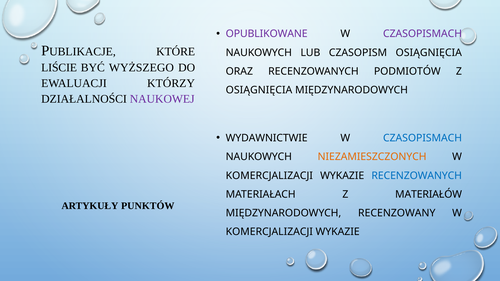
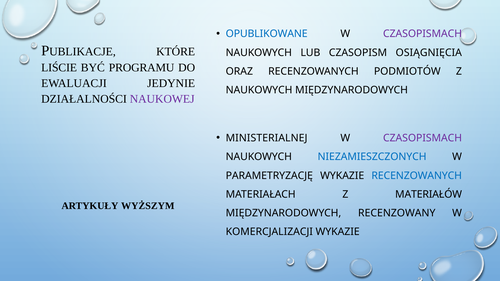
OPUBLIKOWANE colour: purple -> blue
WYŻSZEGO: WYŻSZEGO -> PROGRAMU
KTÓRZY: KTÓRZY -> JEDYNIE
OSIĄGNIĘCIA at (259, 90): OSIĄGNIĘCIA -> NAUKOWYCH
WYDAWNICTWIE: WYDAWNICTWIE -> MINISTERIALNEJ
CZASOPISMACH at (423, 138) colour: blue -> purple
NIEZAMIESZCZONYCH colour: orange -> blue
KOMERCJALIZACJI at (269, 176): KOMERCJALIZACJI -> PARAMETRYZACJĘ
PUNKTÓW: PUNKTÓW -> WYŻSZYM
